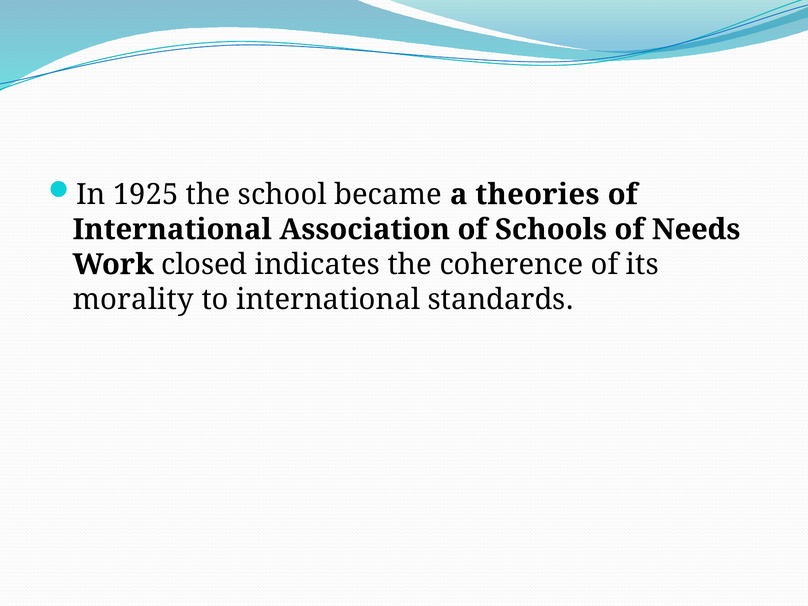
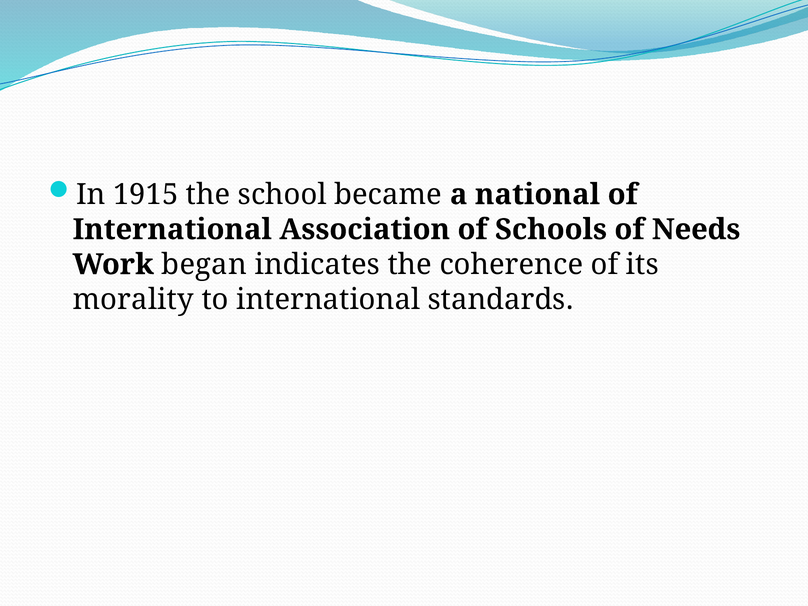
1925: 1925 -> 1915
theories: theories -> national
closed: closed -> began
